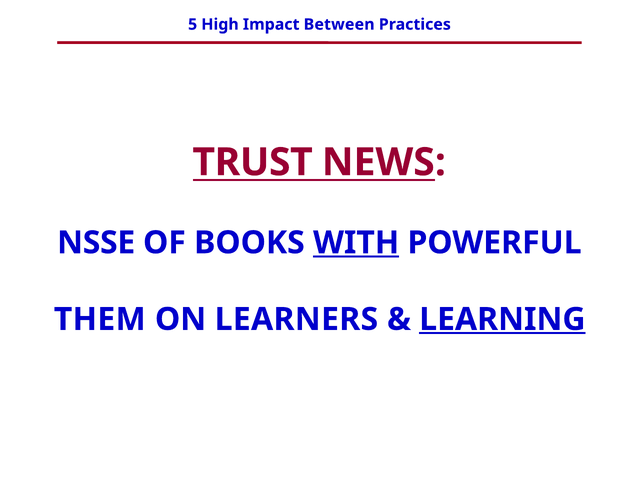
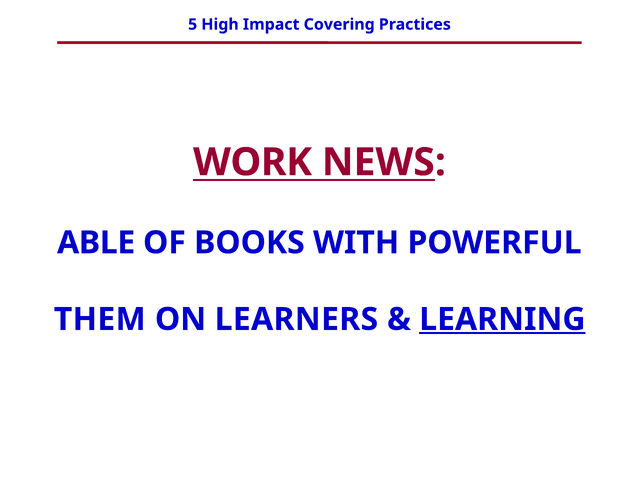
Between: Between -> Covering
TRUST: TRUST -> WORK
NSSE: NSSE -> ABLE
WITH underline: present -> none
